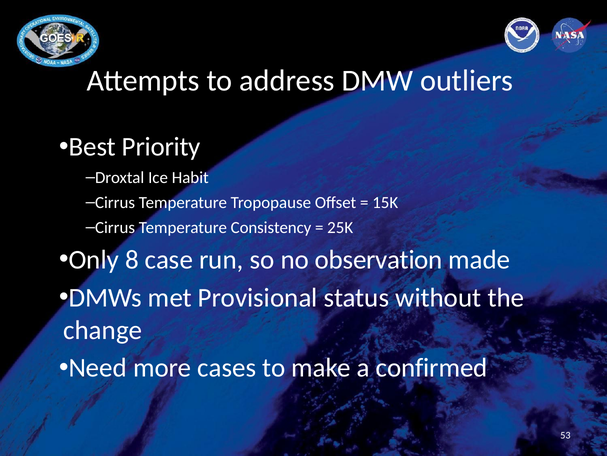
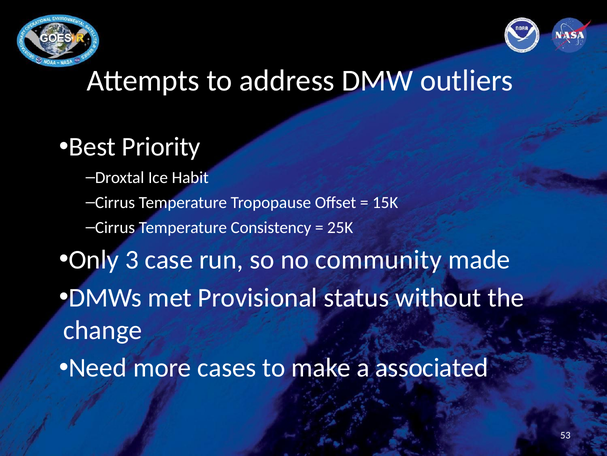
8: 8 -> 3
observation: observation -> community
confirmed: confirmed -> associated
